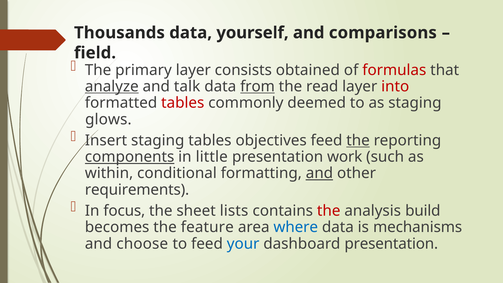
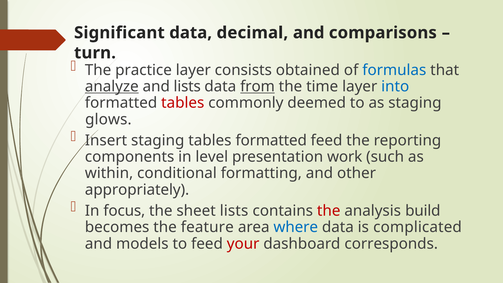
Thousands: Thousands -> Significant
yourself: yourself -> decimal
field: field -> turn
primary: primary -> practice
formulas colour: red -> blue
and talk: talk -> lists
read: read -> time
into colour: red -> blue
tables objectives: objectives -> formatted
the at (358, 140) underline: present -> none
components underline: present -> none
little: little -> level
and at (319, 173) underline: present -> none
requirements: requirements -> appropriately
mechanisms: mechanisms -> complicated
choose: choose -> models
your colour: blue -> red
dashboard presentation: presentation -> corresponds
